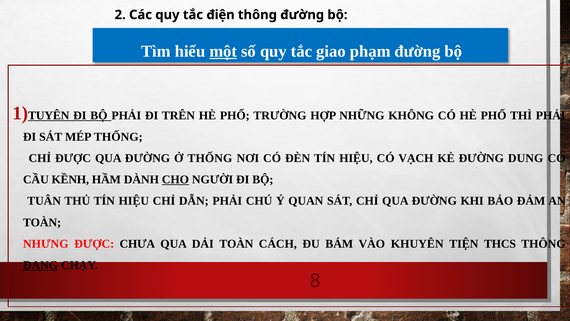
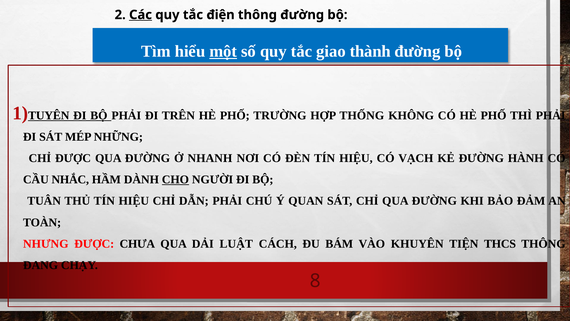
Các underline: none -> present
phạm: phạm -> thành
NHỮNG: NHỮNG -> THỐNG
MÉP THỐNG: THỐNG -> NHỮNG
Ở THỐNG: THỐNG -> NHANH
DUNG: DUNG -> HÀNH
KỀNH: KỀNH -> NHẮC
DẢI TOÀN: TOÀN -> LUẬT
ĐANG underline: present -> none
